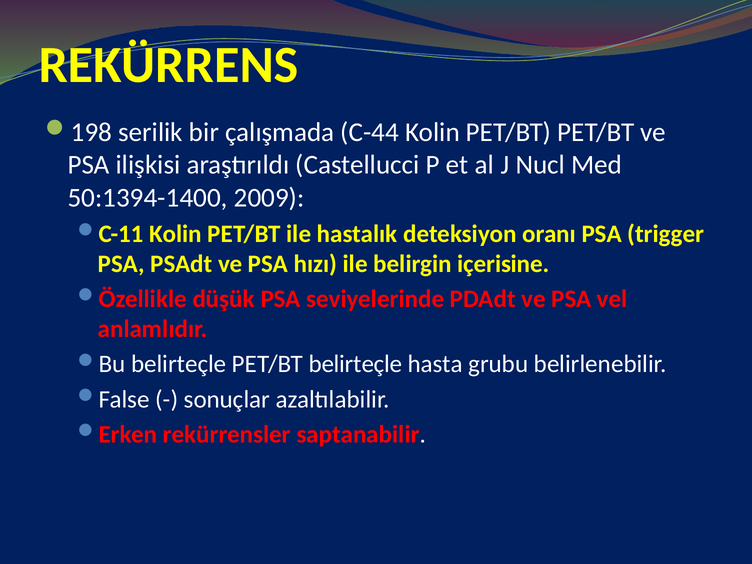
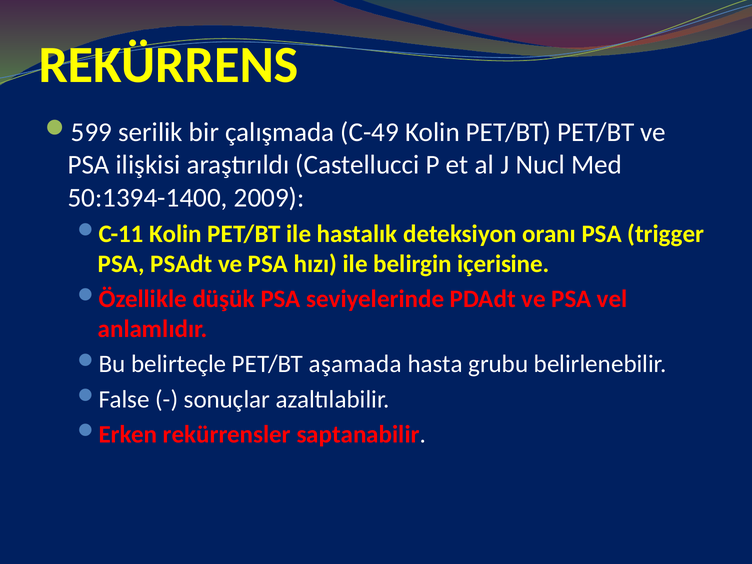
198: 198 -> 599
C-44: C-44 -> C-49
PET/BT belirteçle: belirteçle -> aşamada
